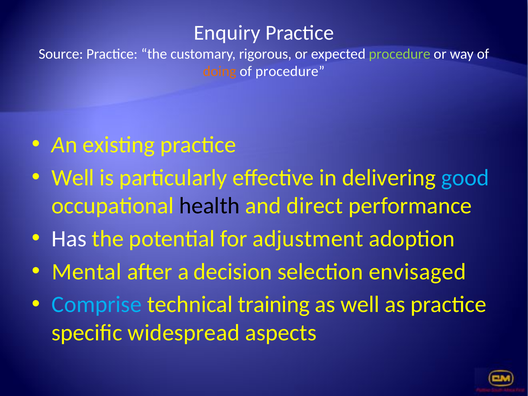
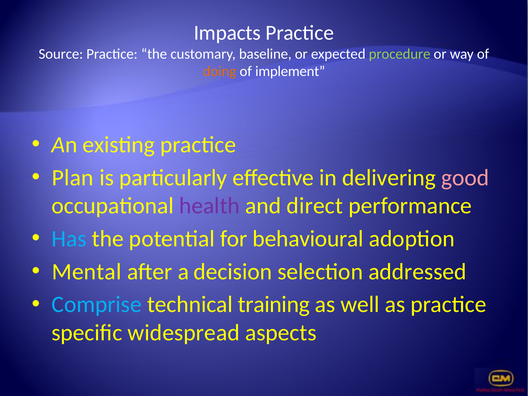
Enquiry: Enquiry -> Impacts
rigorous: rigorous -> baseline
of procedure: procedure -> implement
Well at (73, 178): Well -> Plan
good colour: light blue -> pink
health colour: black -> purple
Has colour: white -> light blue
adjustment: adjustment -> behavioural
envisaged: envisaged -> addressed
